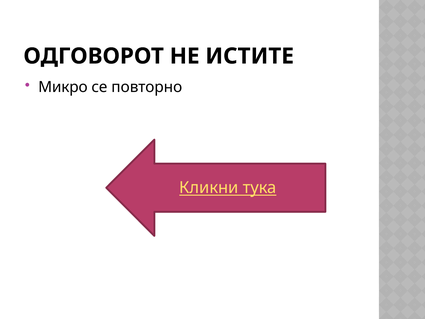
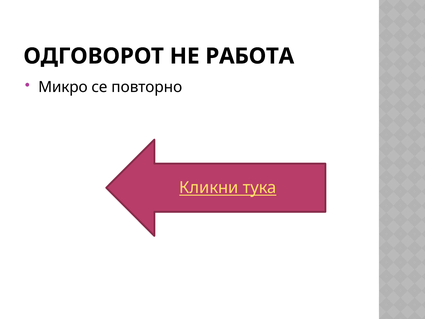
ИСТИТЕ: ИСТИТЕ -> РАБОТА
